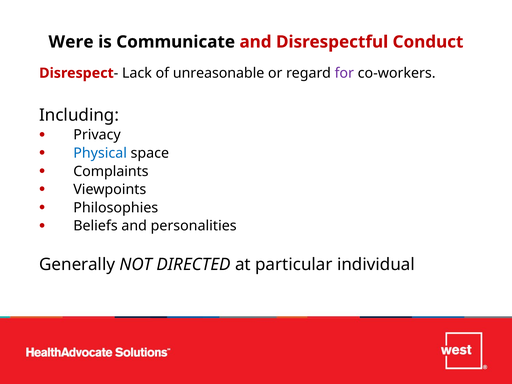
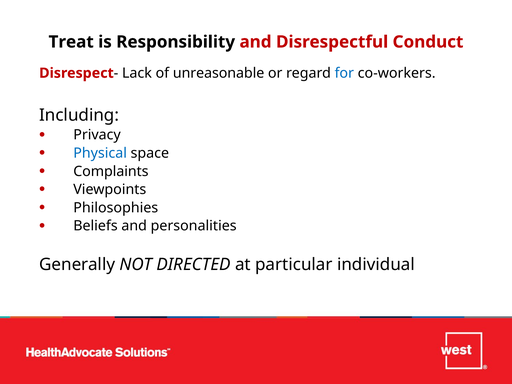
Were: Were -> Treat
Communicate: Communicate -> Responsibility
for colour: purple -> blue
